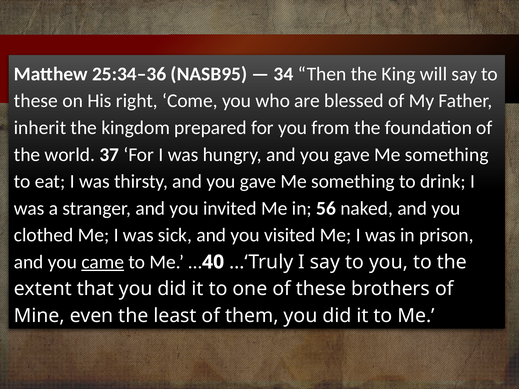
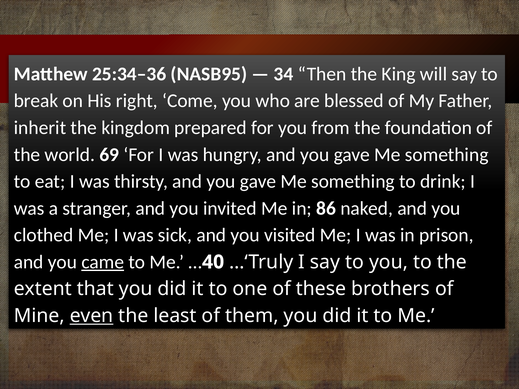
these at (36, 101): these -> break
37: 37 -> 69
56: 56 -> 86
even underline: none -> present
